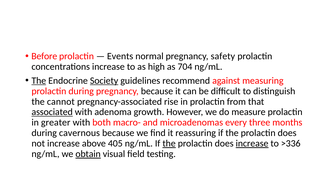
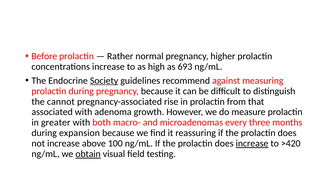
Events: Events -> Rather
safety: safety -> higher
704: 704 -> 693
The at (39, 81) underline: present -> none
associated underline: present -> none
cavernous: cavernous -> expansion
405: 405 -> 100
the at (169, 143) underline: present -> none
>336: >336 -> >420
